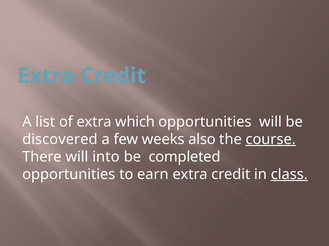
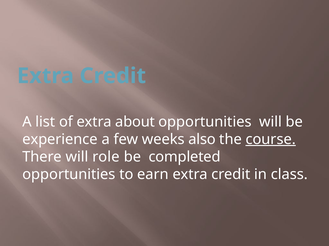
which: which -> about
discovered: discovered -> experience
into: into -> role
class underline: present -> none
